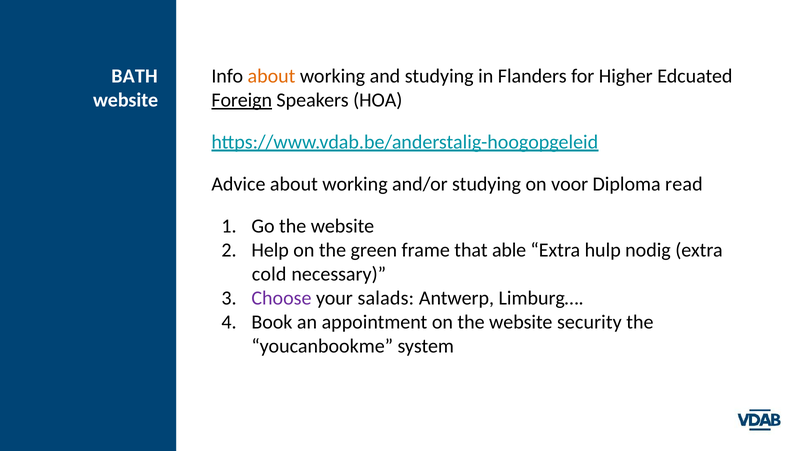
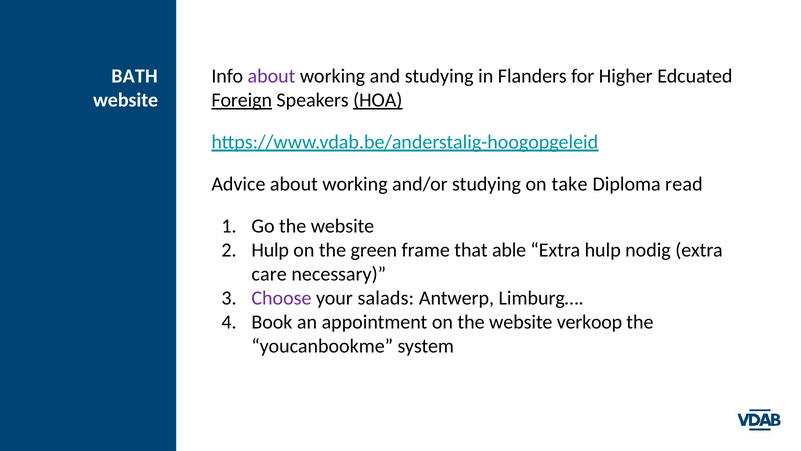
about at (271, 76) colour: orange -> purple
HOA underline: none -> present
voor: voor -> take
Help at (270, 250): Help -> Hulp
cold: cold -> care
security: security -> verkoop
